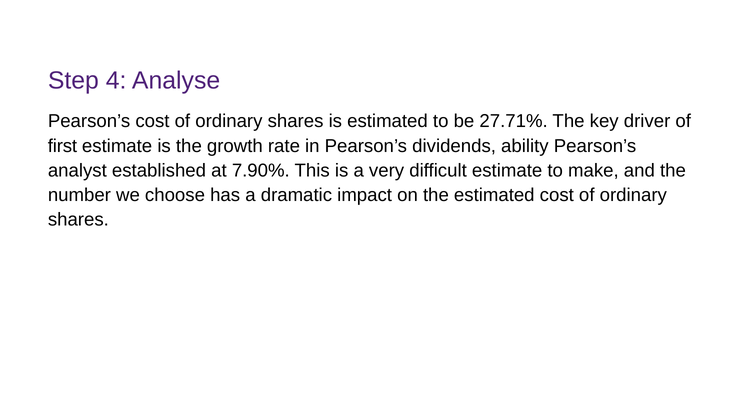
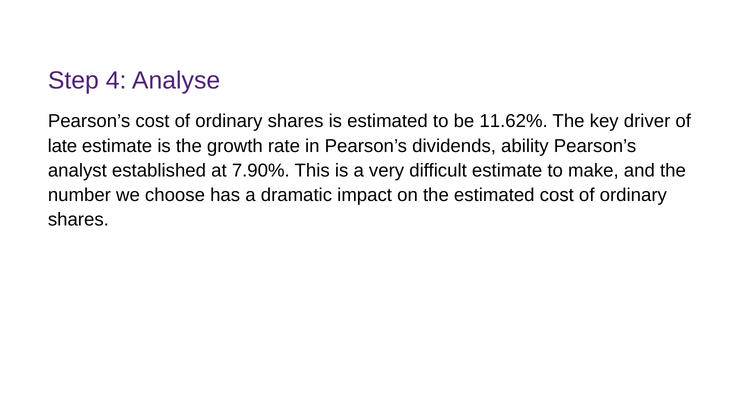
27.71%: 27.71% -> 11.62%
first: first -> late
